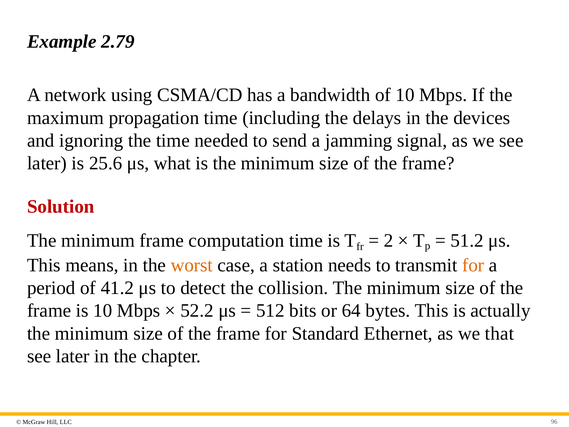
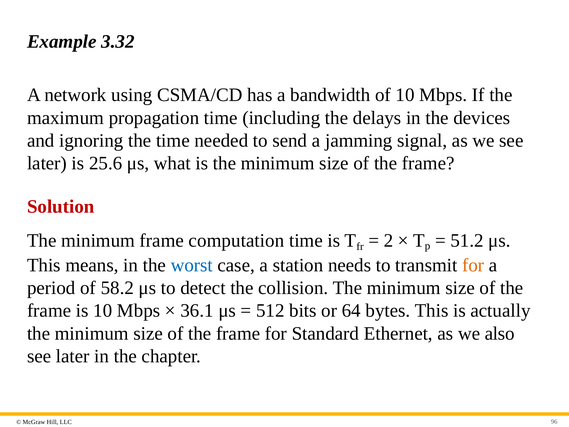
2.79: 2.79 -> 3.32
worst colour: orange -> blue
41.2: 41.2 -> 58.2
52.2: 52.2 -> 36.1
that: that -> also
